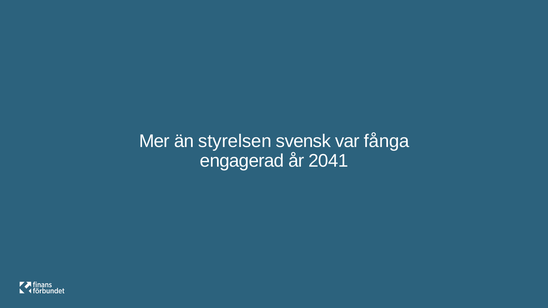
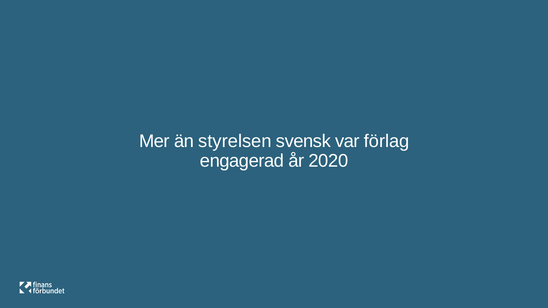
fånga: fånga -> förlag
2041: 2041 -> 2020
